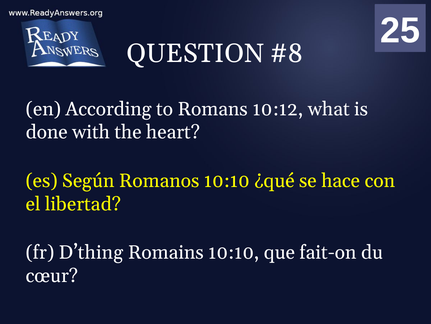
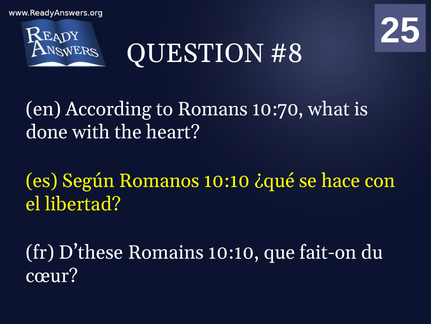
10:12: 10:12 -> 10:70
D’thing: D’thing -> D’these
